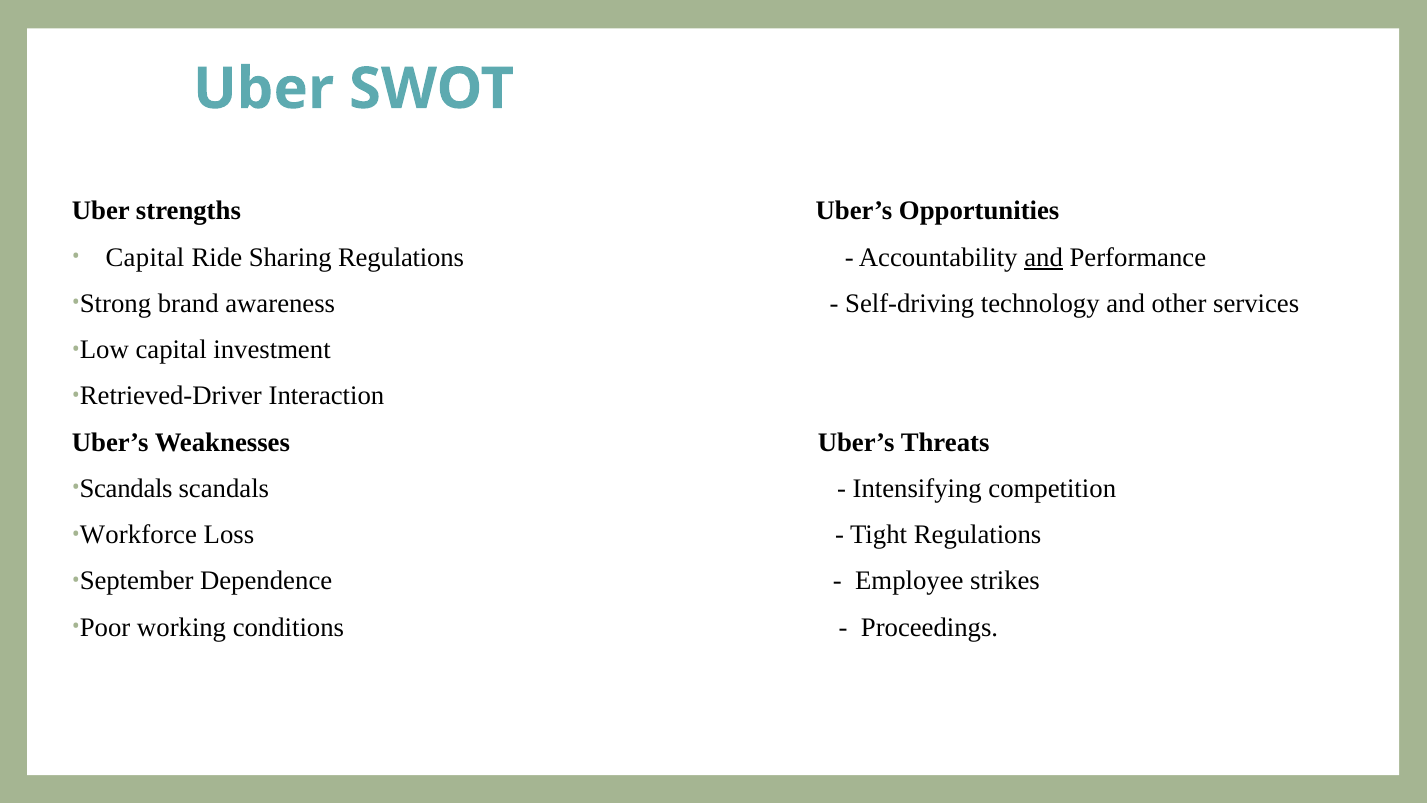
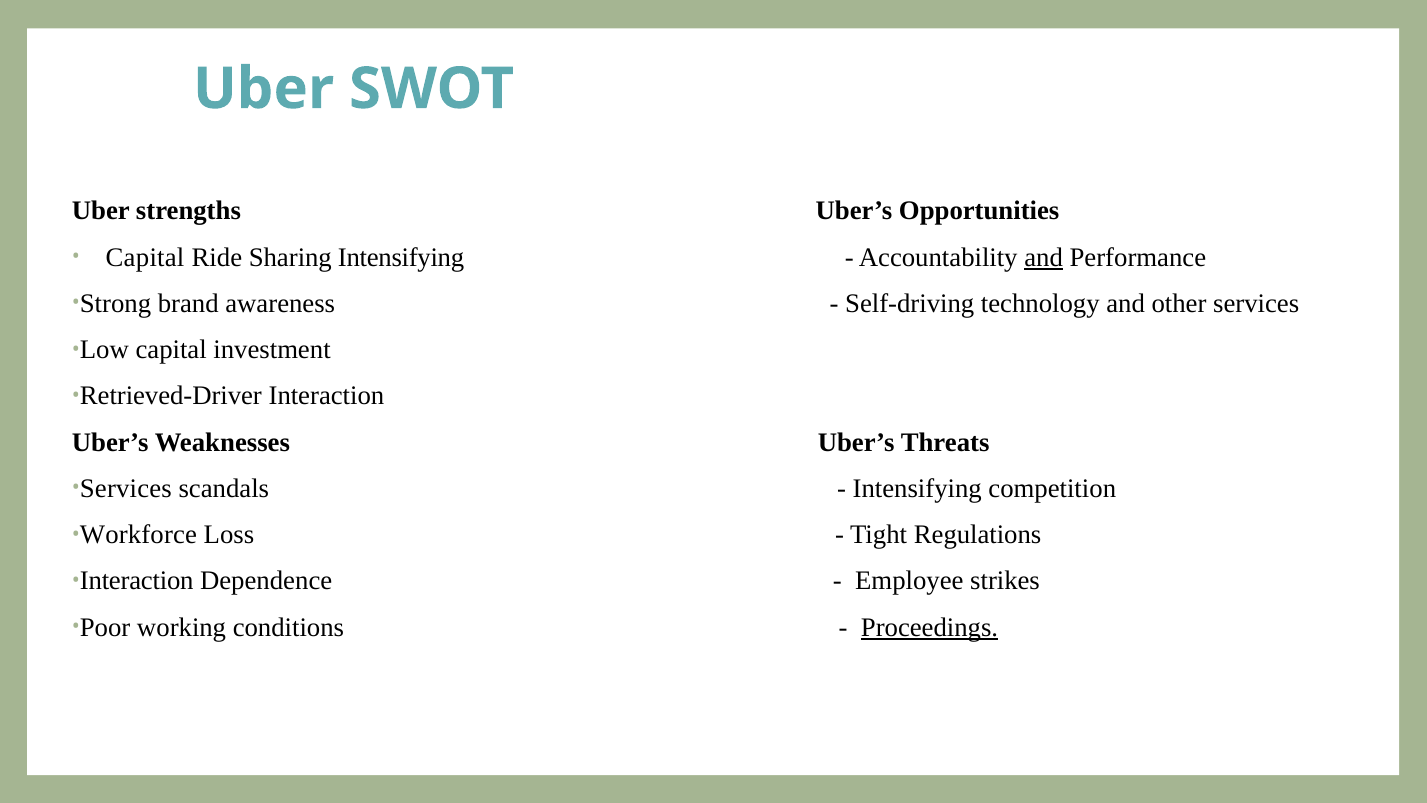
Sharing Regulations: Regulations -> Intensifying
Scandals at (126, 488): Scandals -> Services
September at (137, 581): September -> Interaction
Proceedings underline: none -> present
